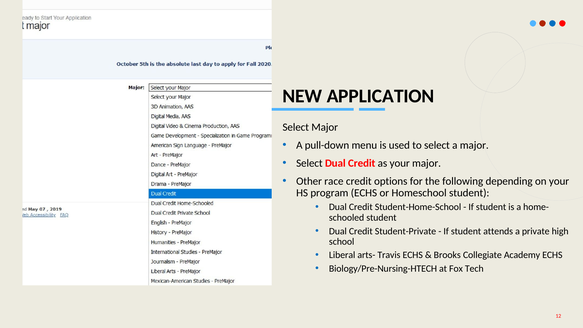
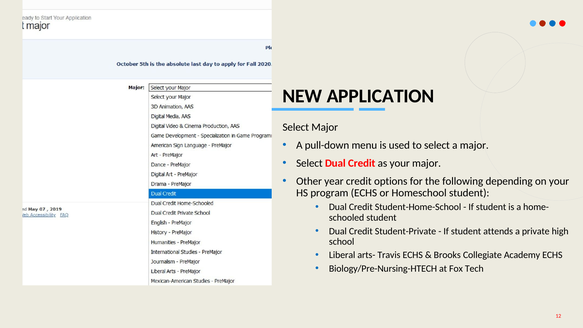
race: race -> year
